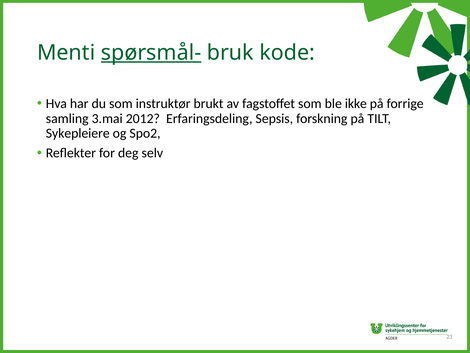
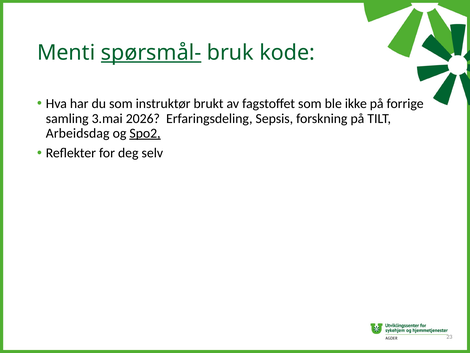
2012: 2012 -> 2026
Sykepleiere: Sykepleiere -> Arbeidsdag
Spo2 underline: none -> present
